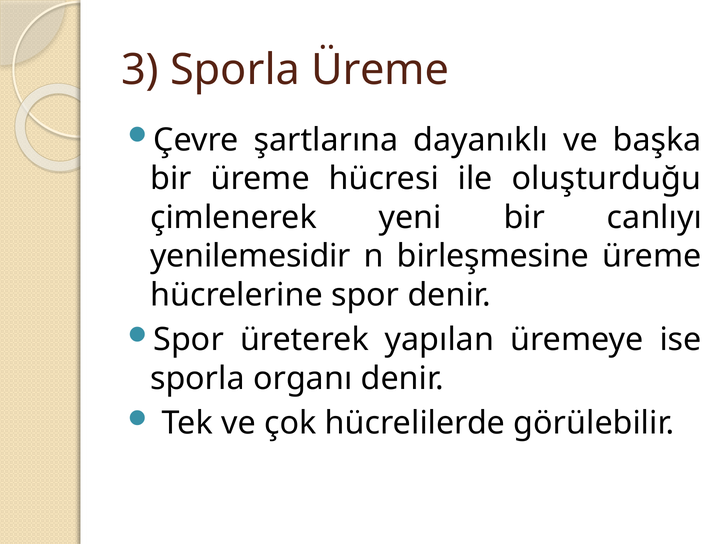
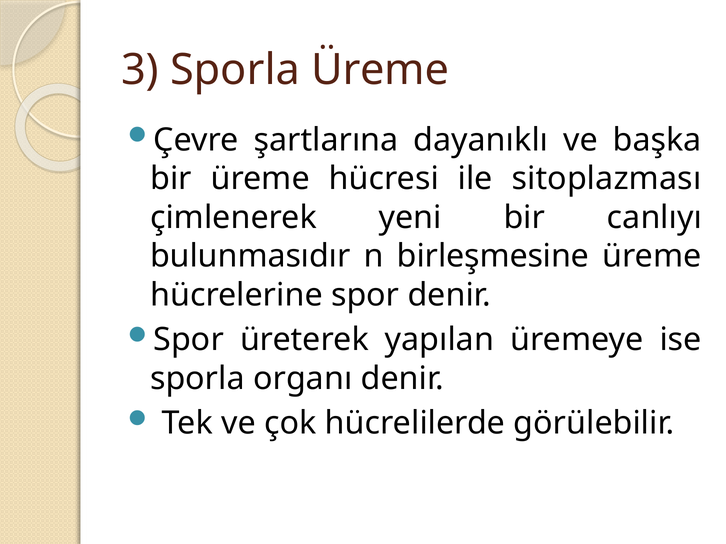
oluşturduğu: oluşturduğu -> sitoplazması
yenilemesidir: yenilemesidir -> bulunmasıdır
